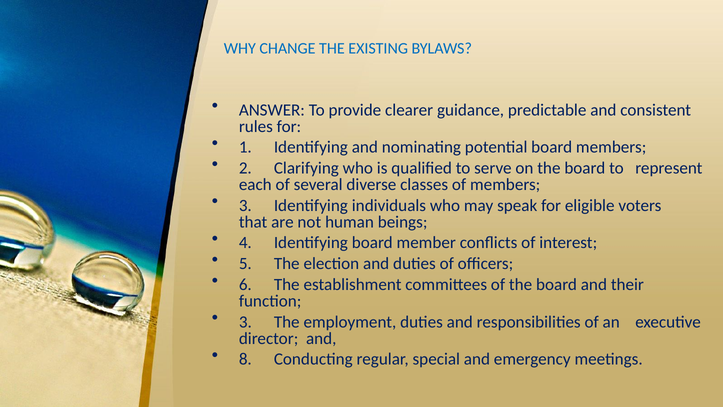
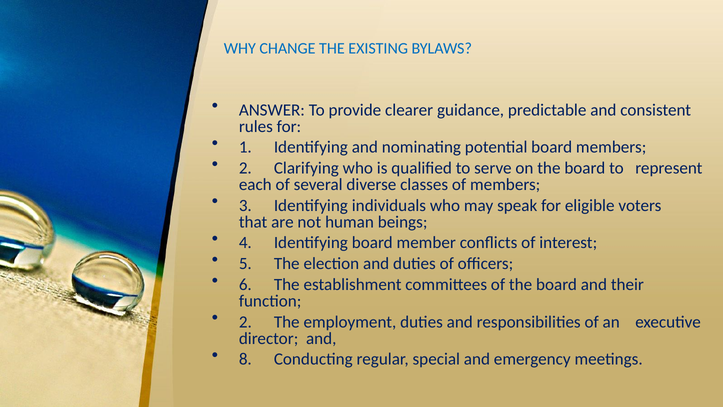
3 at (245, 322): 3 -> 2
